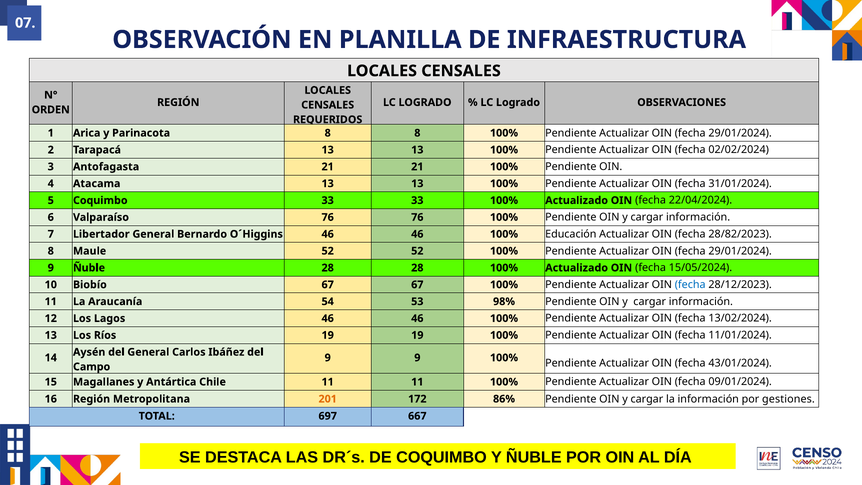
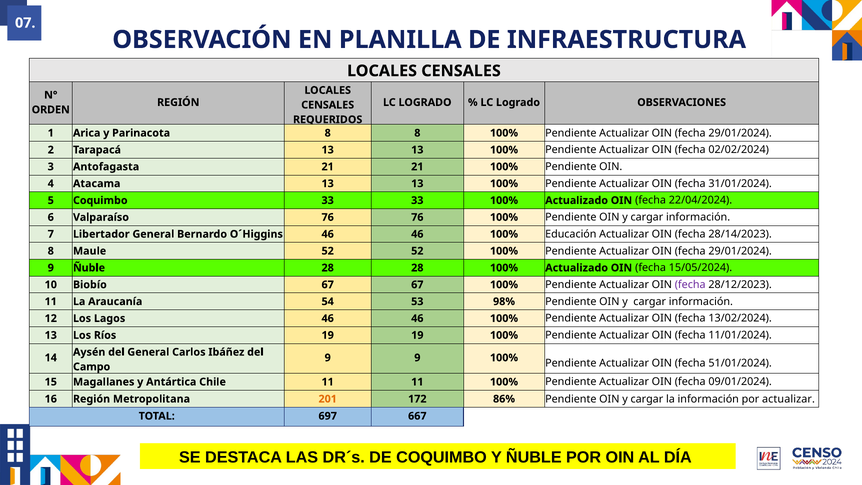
28/82/2023: 28/82/2023 -> 28/14/2023
fecha at (690, 285) colour: blue -> purple
43/01/2024: 43/01/2024 -> 51/01/2024
por gestiones: gestiones -> actualizar
